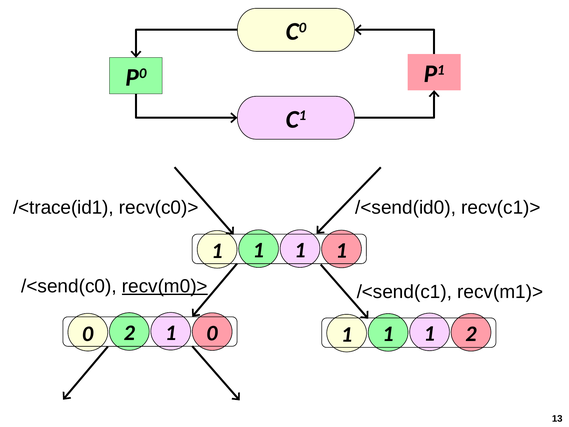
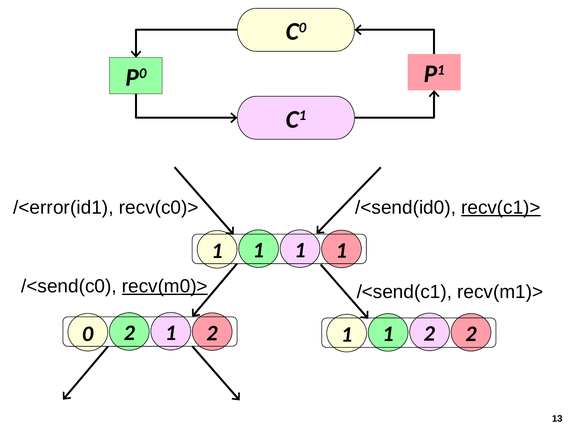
/<trace(id1: /<trace(id1 -> /<error(id1
recv(c1)> underline: none -> present
0 1 0: 0 -> 2
1 at (430, 333): 1 -> 2
